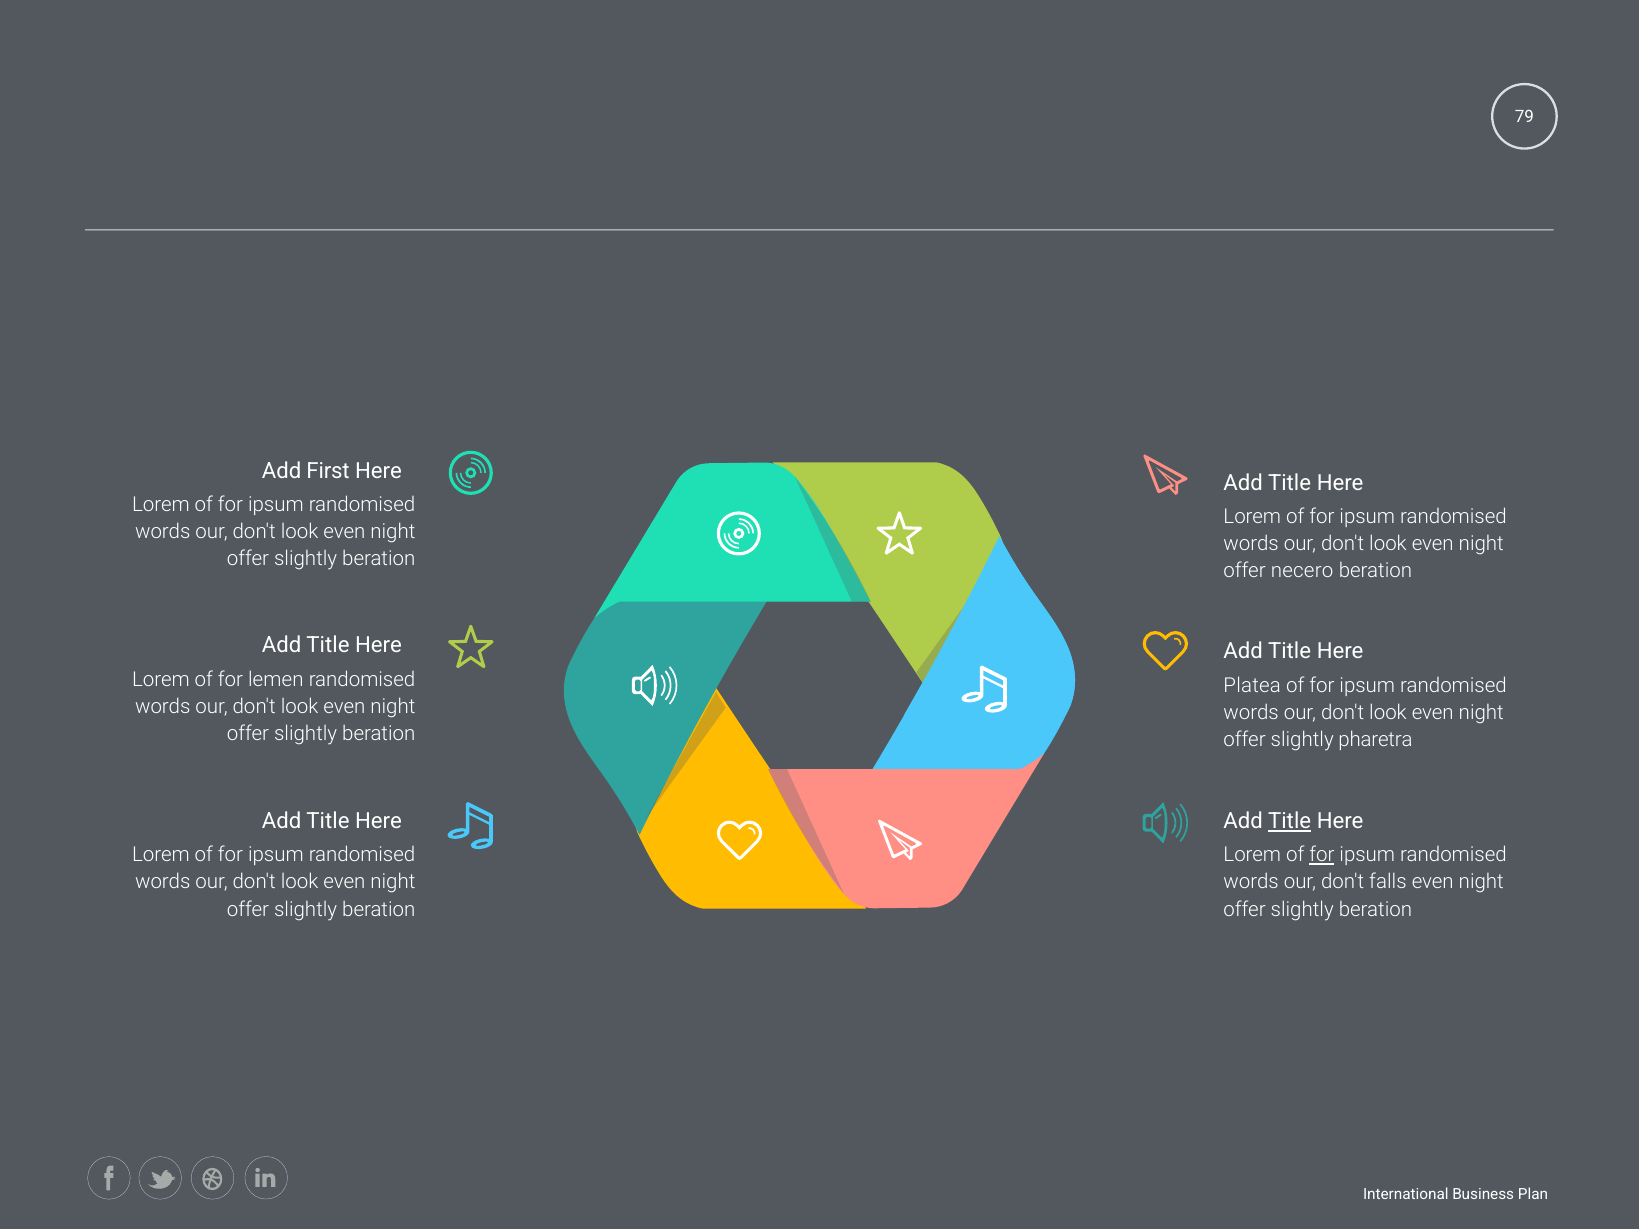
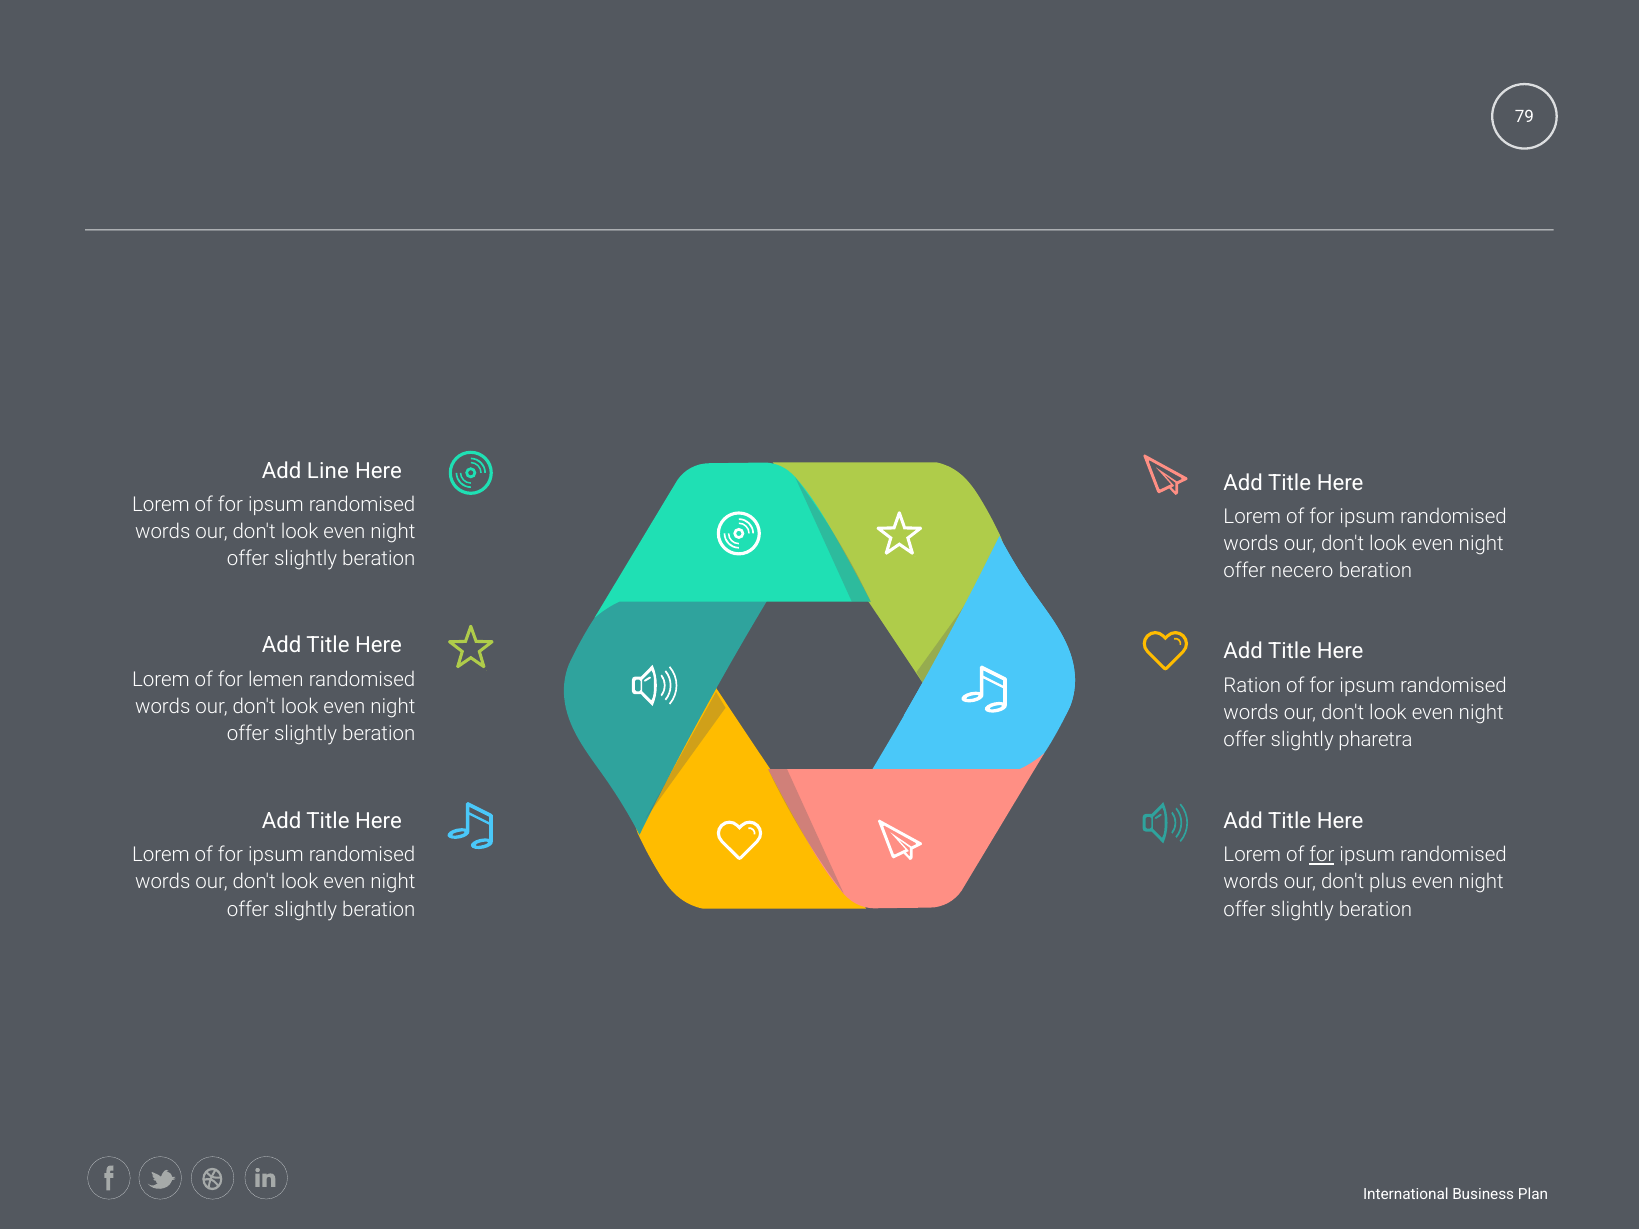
First: First -> Line
Platea: Platea -> Ration
Title at (1290, 822) underline: present -> none
falls: falls -> plus
